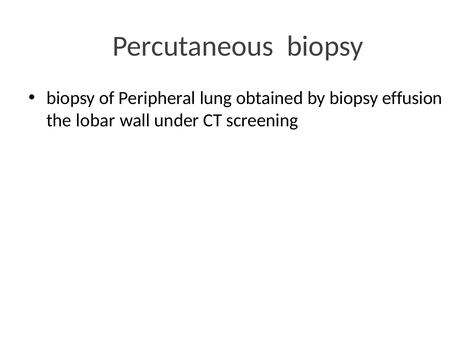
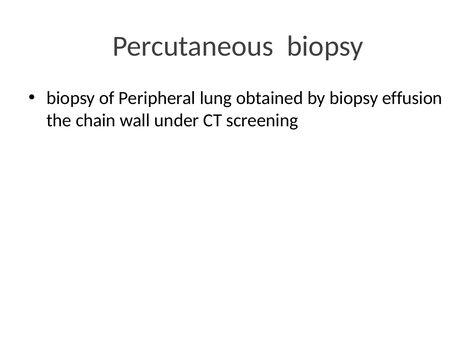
lobar: lobar -> chain
